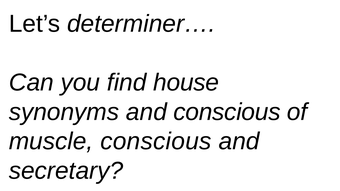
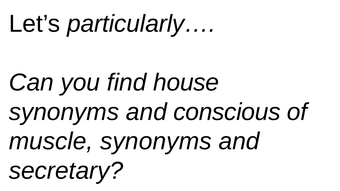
determiner…: determiner… -> particularly…
muscle conscious: conscious -> synonyms
